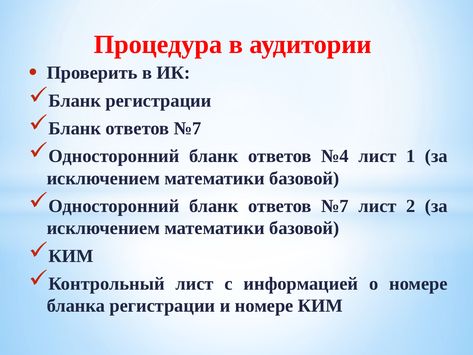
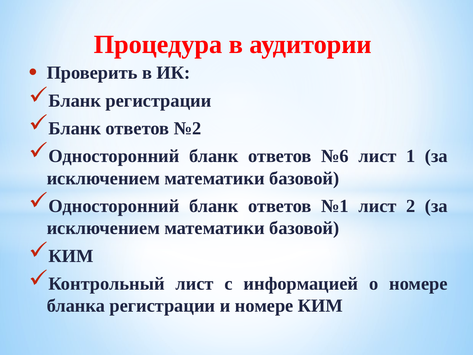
№7 at (188, 128): №7 -> №2
№4: №4 -> №6
Односторонний бланк ответов №7: №7 -> №1
